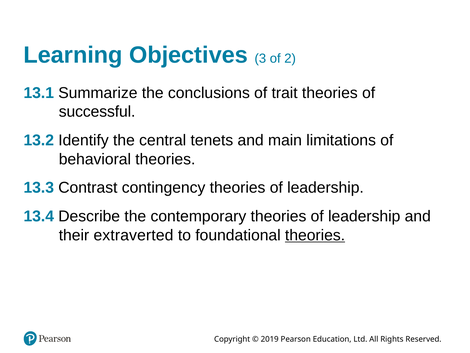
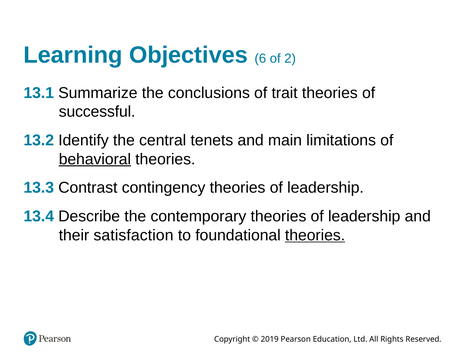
3: 3 -> 6
behavioral underline: none -> present
extraverted: extraverted -> satisfaction
